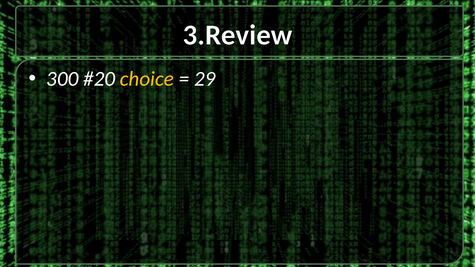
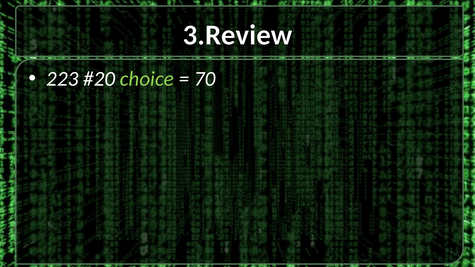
300: 300 -> 223
choice colour: yellow -> light green
29: 29 -> 70
